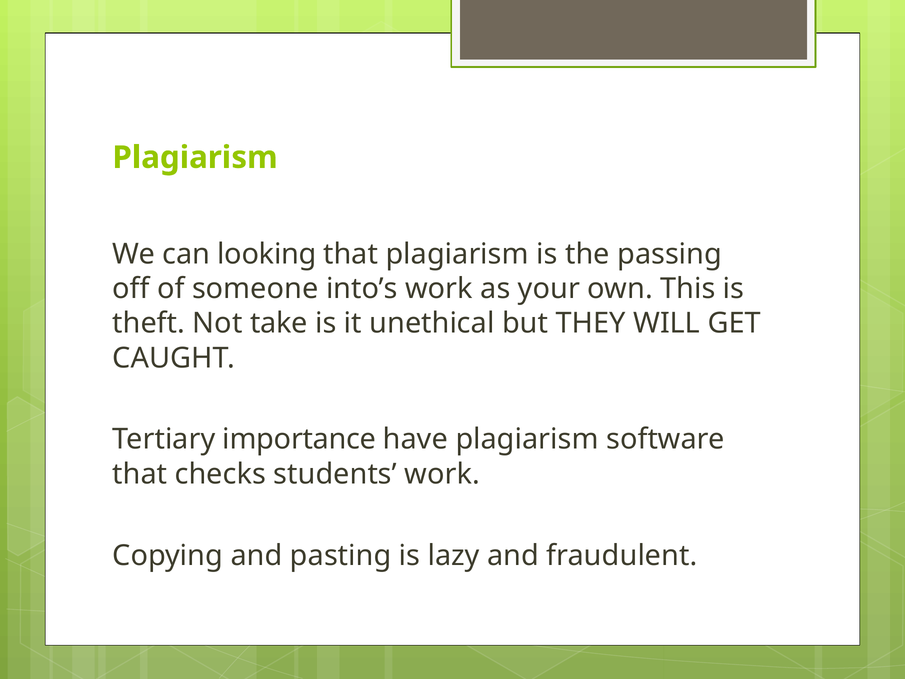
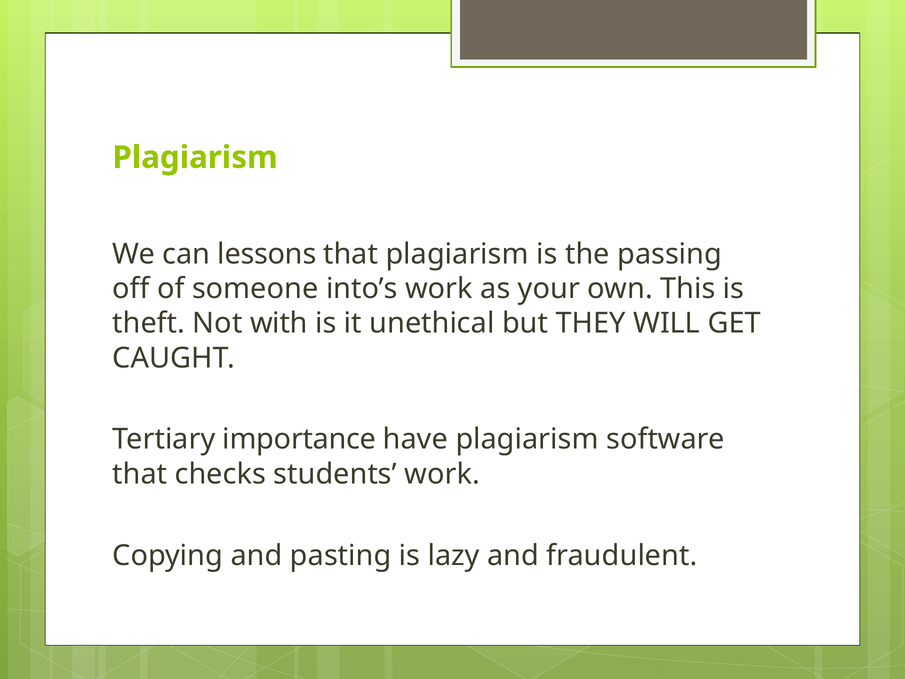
looking: looking -> lessons
take: take -> with
